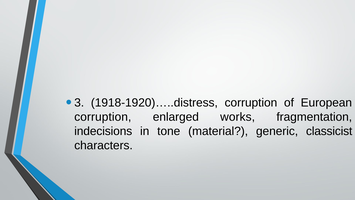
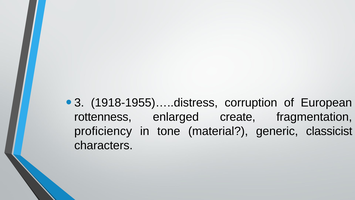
1918-1920)…..distress: 1918-1920)…..distress -> 1918-1955)…..distress
corruption at (103, 117): corruption -> rottenness
works: works -> create
indecisions: indecisions -> proficiency
